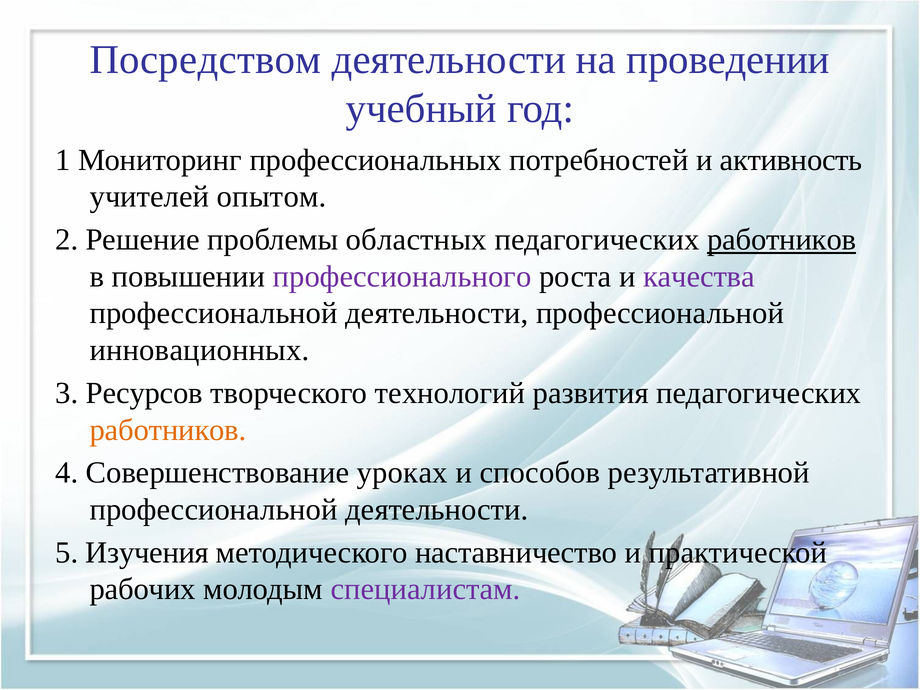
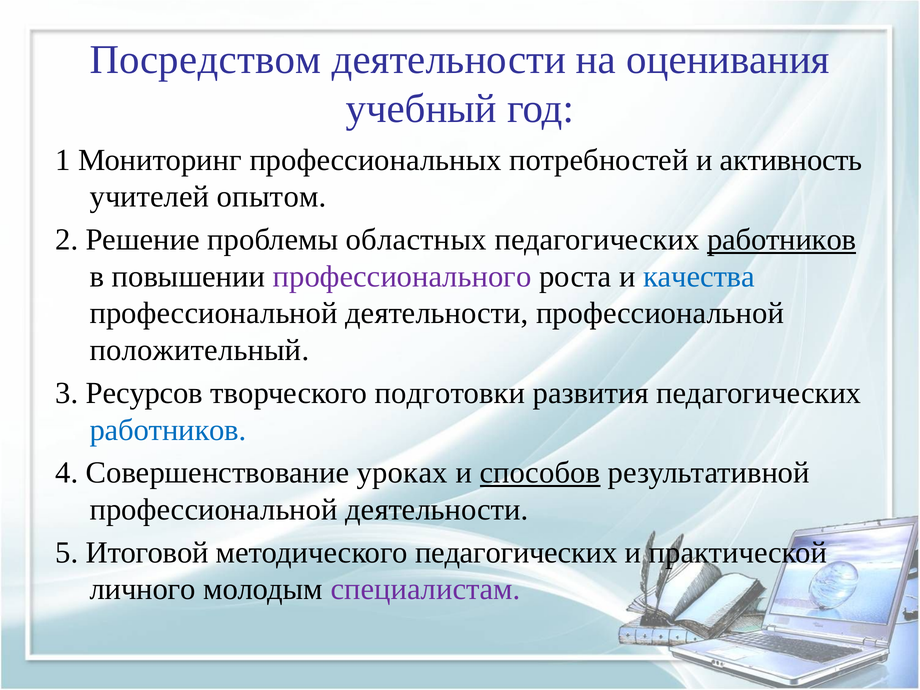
проведении: проведении -> оценивания
качества colour: purple -> blue
инновационных: инновационных -> положительный
технологий: технологий -> подготовки
работников at (168, 430) colour: orange -> blue
способов underline: none -> present
Изучения: Изучения -> Итоговой
методического наставничество: наставничество -> педагогических
рабочих: рабочих -> личного
